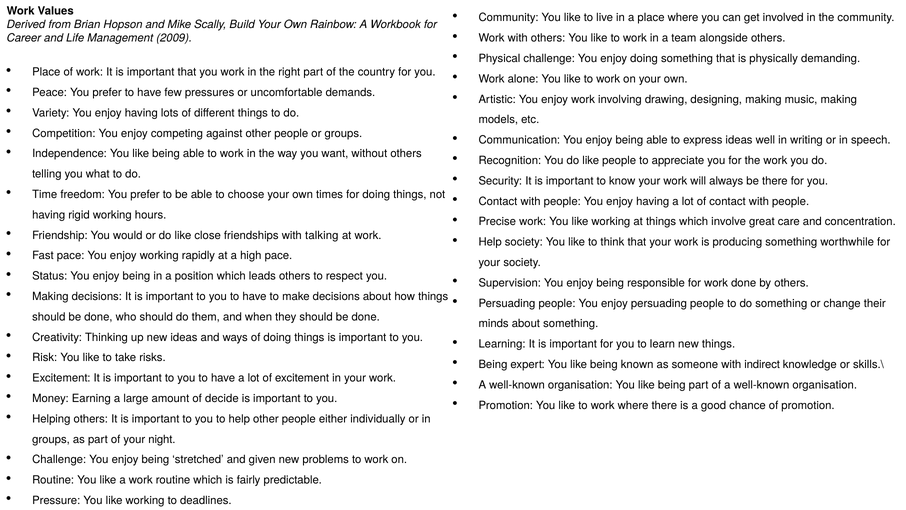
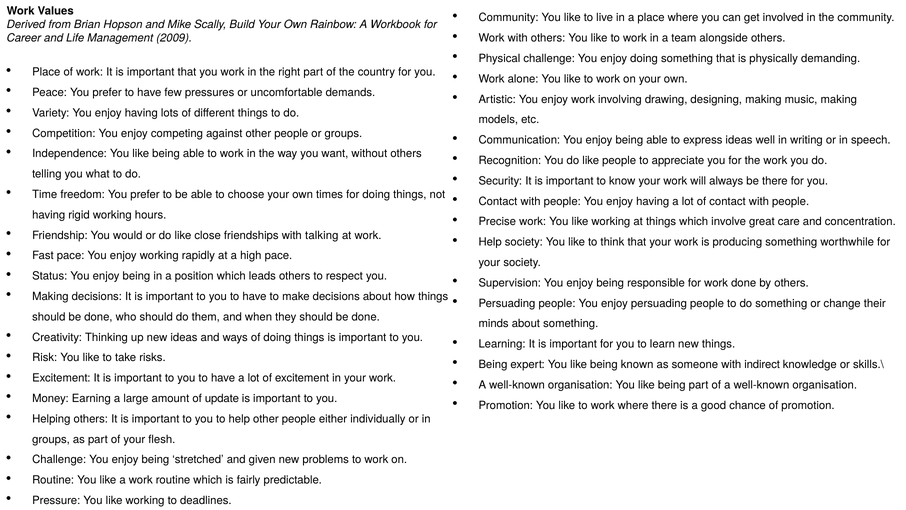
decide: decide -> update
night: night -> flesh
